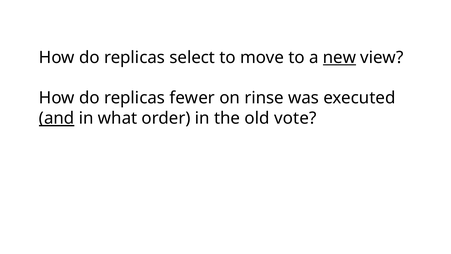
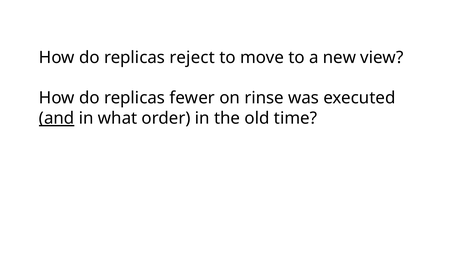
select: select -> reject
new underline: present -> none
vote: vote -> time
